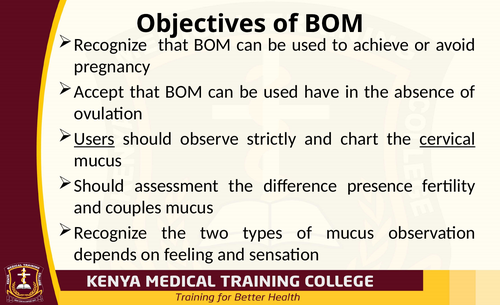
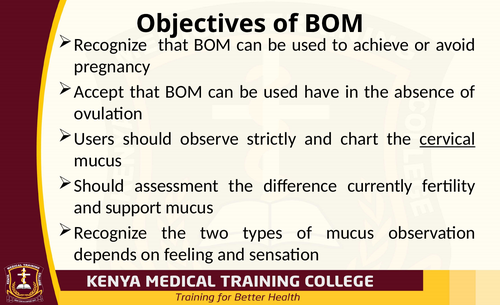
Users underline: present -> none
presence: presence -> currently
couples: couples -> support
